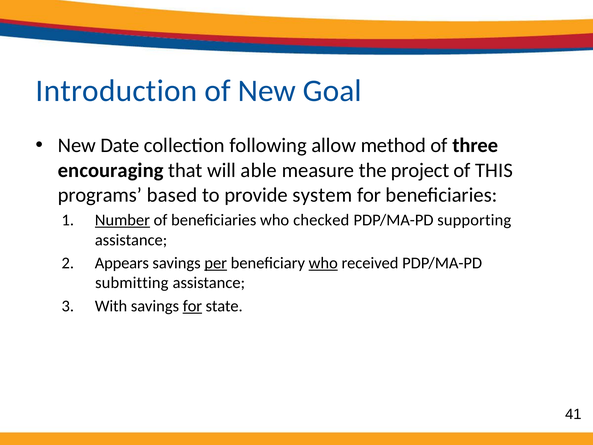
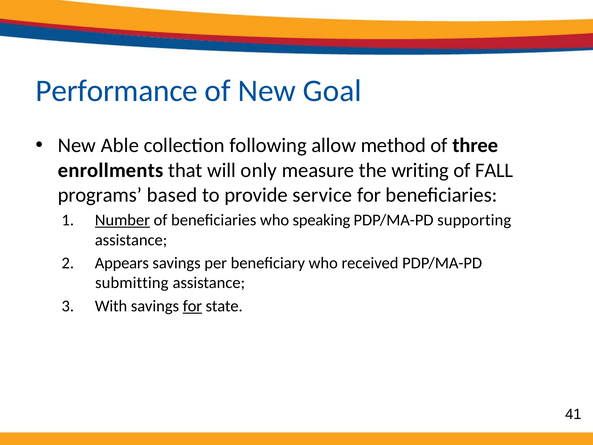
Introduction: Introduction -> Performance
Date: Date -> Able
encouraging: encouraging -> enrollments
able: able -> only
project: project -> writing
THIS: THIS -> FALL
system: system -> service
checked: checked -> speaking
per underline: present -> none
who at (323, 263) underline: present -> none
